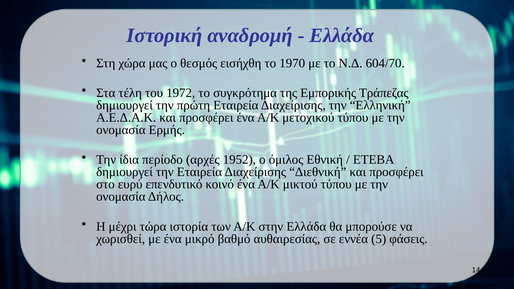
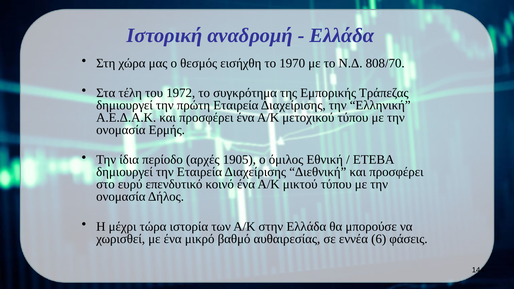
604/70: 604/70 -> 808/70
1952: 1952 -> 1905
5: 5 -> 6
